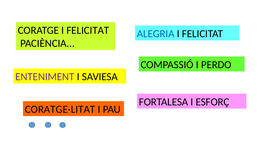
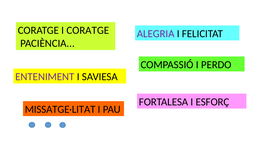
CORATGE I FELICITAT: FELICITAT -> CORATGE
ALEGRIA colour: blue -> purple
CORATGE·LITAT: CORATGE·LITAT -> MISSATGE·LITAT
